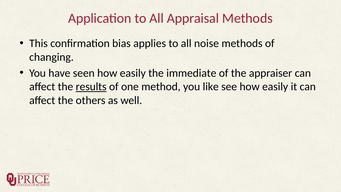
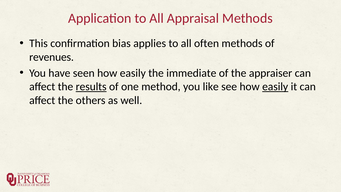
noise: noise -> often
changing: changing -> revenues
easily at (275, 87) underline: none -> present
